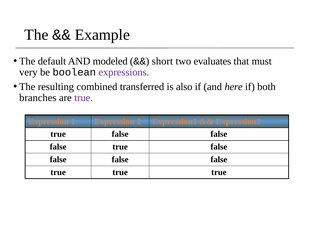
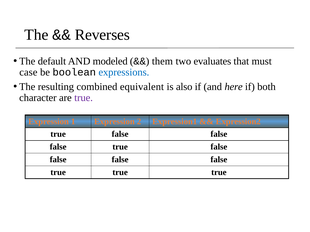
Example: Example -> Reverses
short: short -> them
very: very -> case
expressions colour: purple -> blue
transferred: transferred -> equivalent
branches: branches -> character
